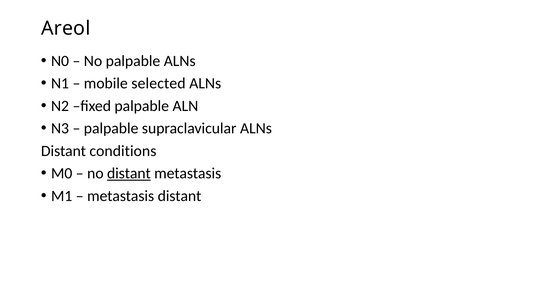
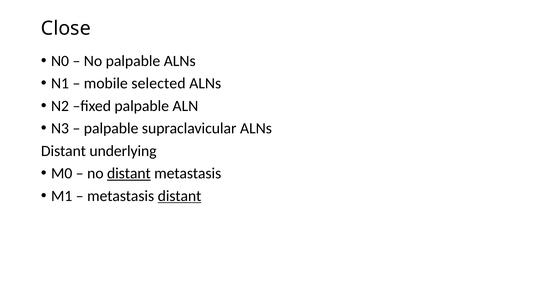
Areol: Areol -> Close
conditions: conditions -> underlying
distant at (180, 196) underline: none -> present
